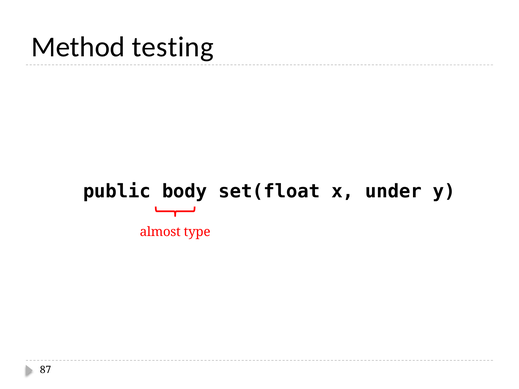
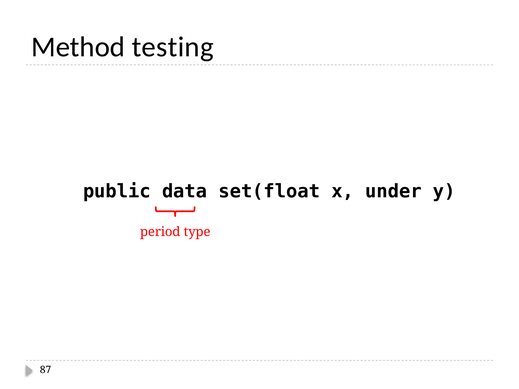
body: body -> data
almost: almost -> period
